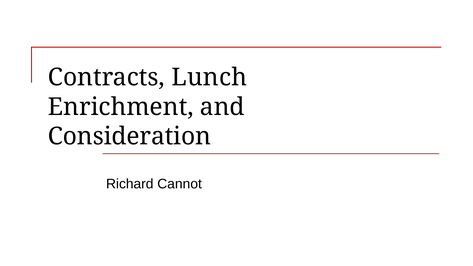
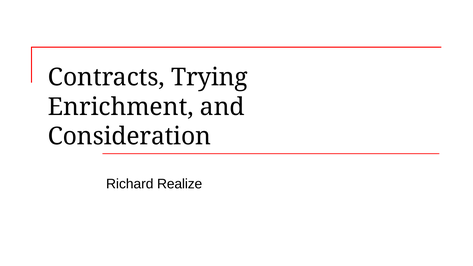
Lunch: Lunch -> Trying
Cannot: Cannot -> Realize
